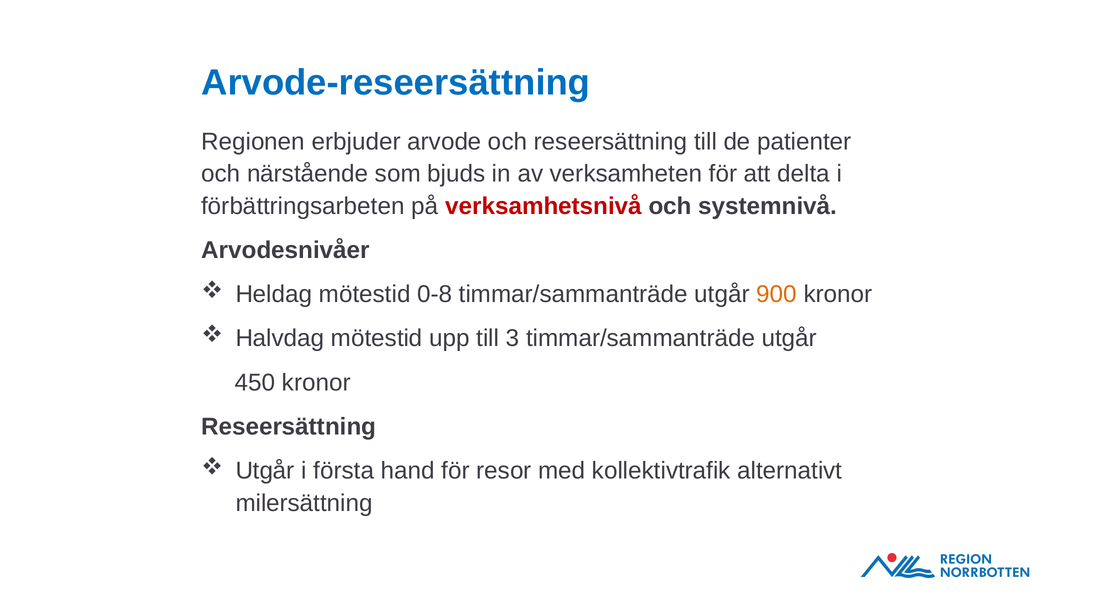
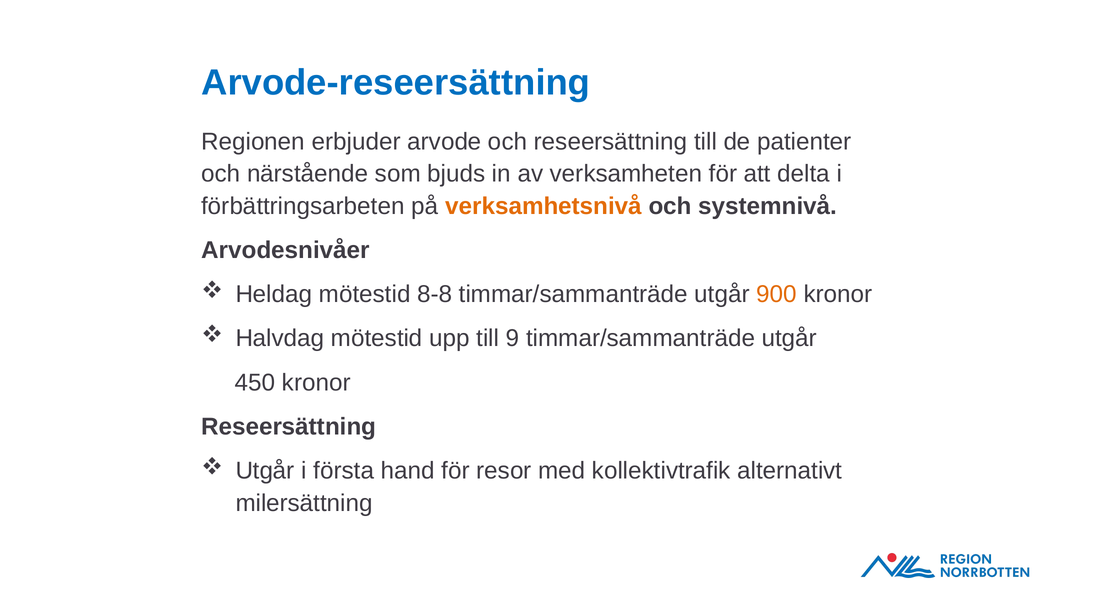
verksamhetsnivå colour: red -> orange
0-8: 0-8 -> 8-8
3: 3 -> 9
